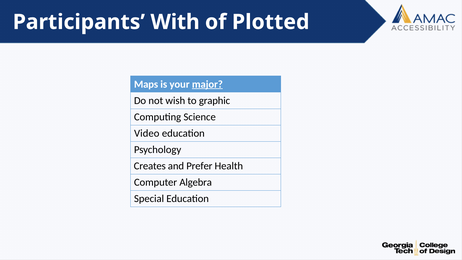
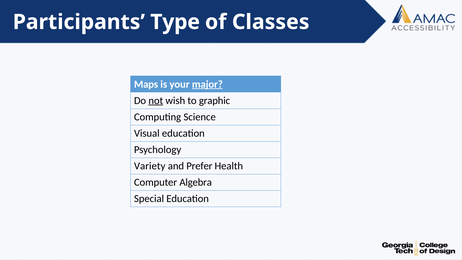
With: With -> Type
Plotted: Plotted -> Classes
not underline: none -> present
Video: Video -> Visual
Creates: Creates -> Variety
